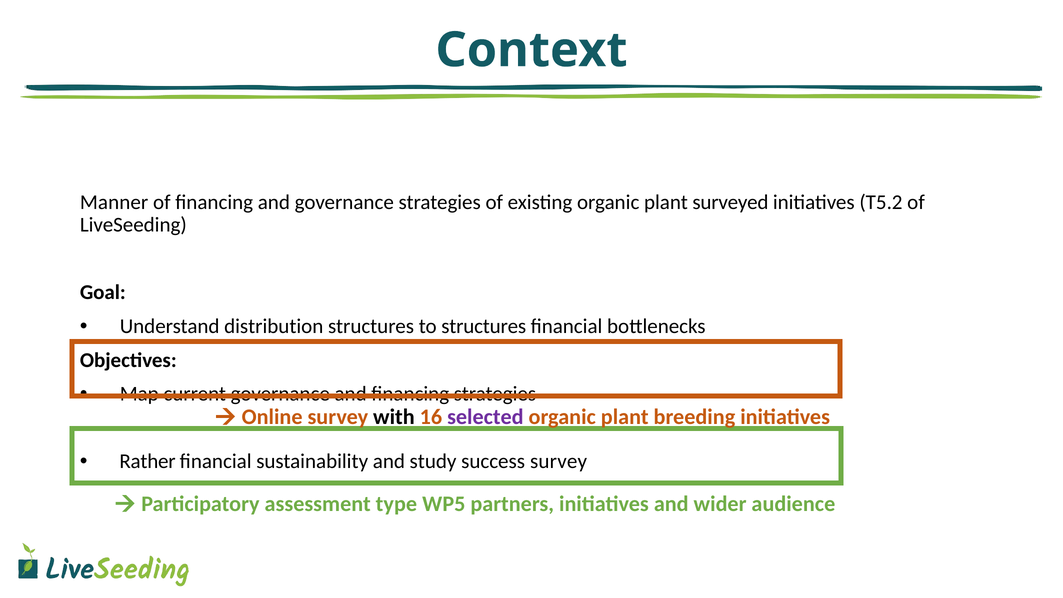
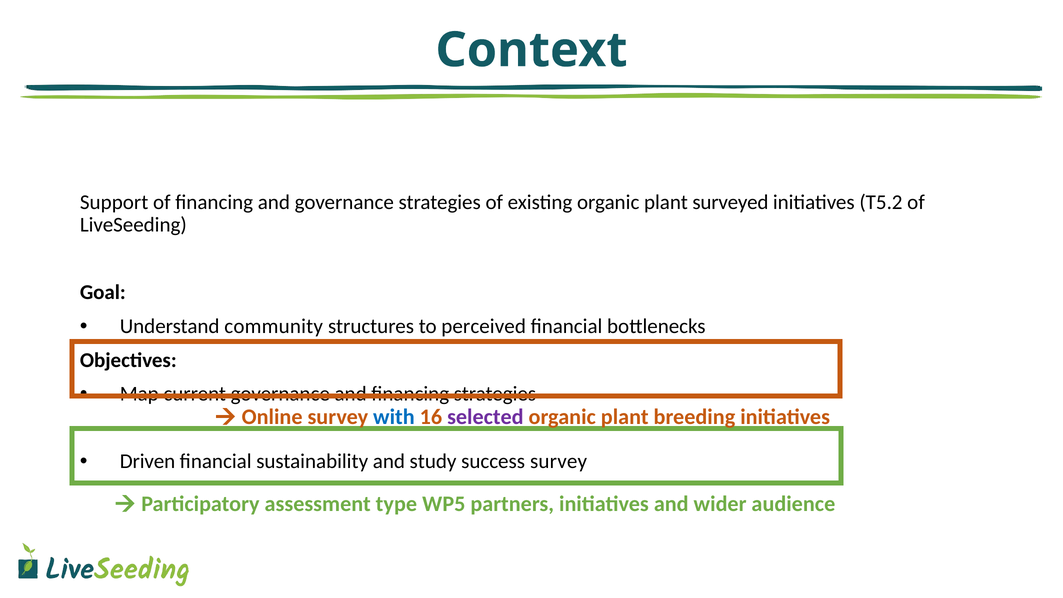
Manner: Manner -> Support
distribution: distribution -> community
to structures: structures -> perceived
with colour: black -> blue
Rather: Rather -> Driven
